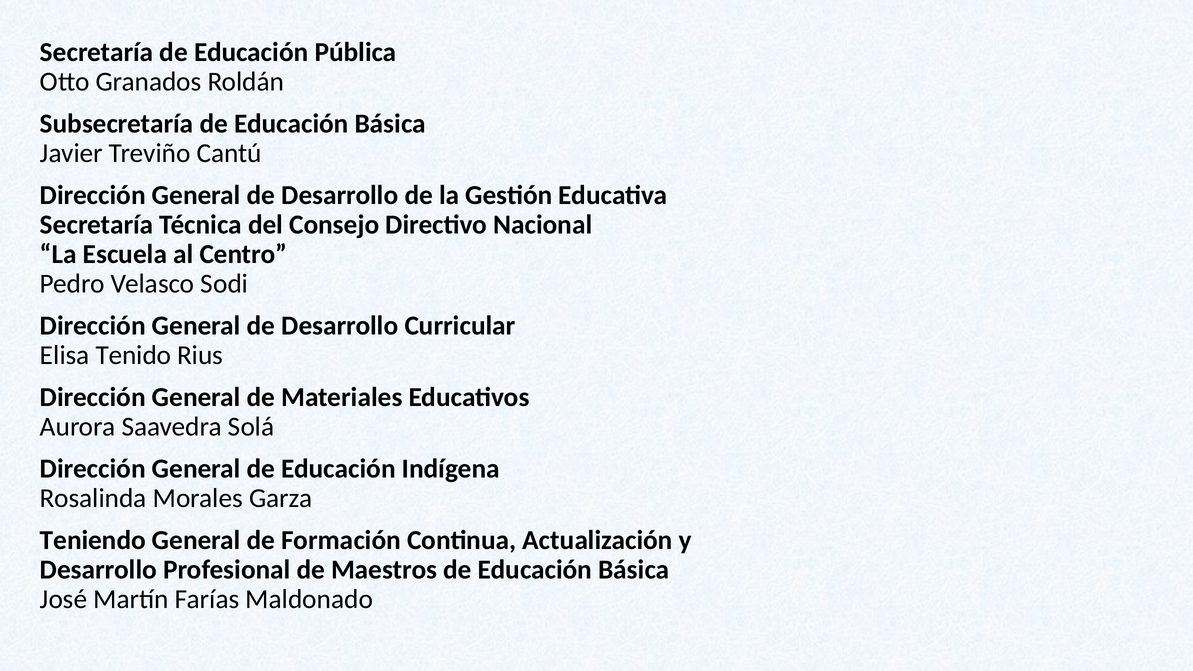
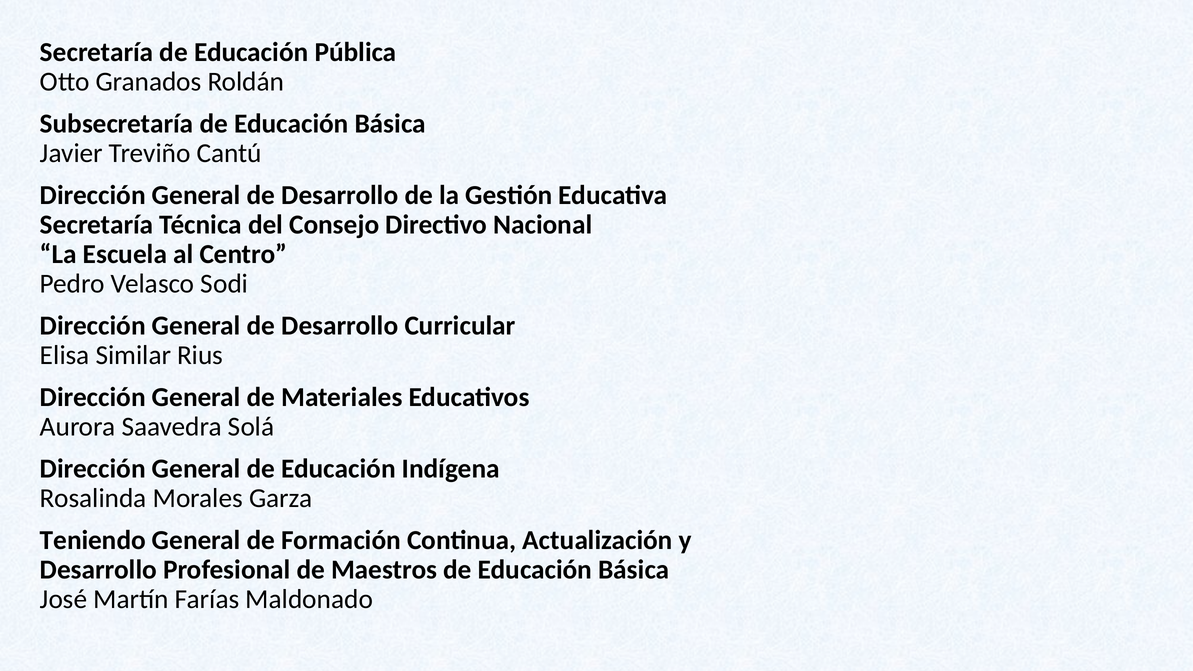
Tenido: Tenido -> Similar
